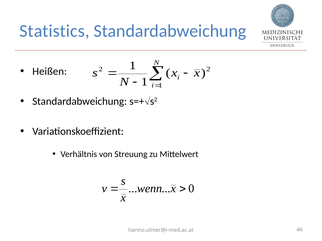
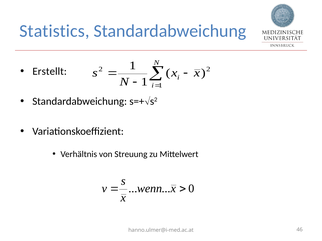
Heißen: Heißen -> Erstellt
